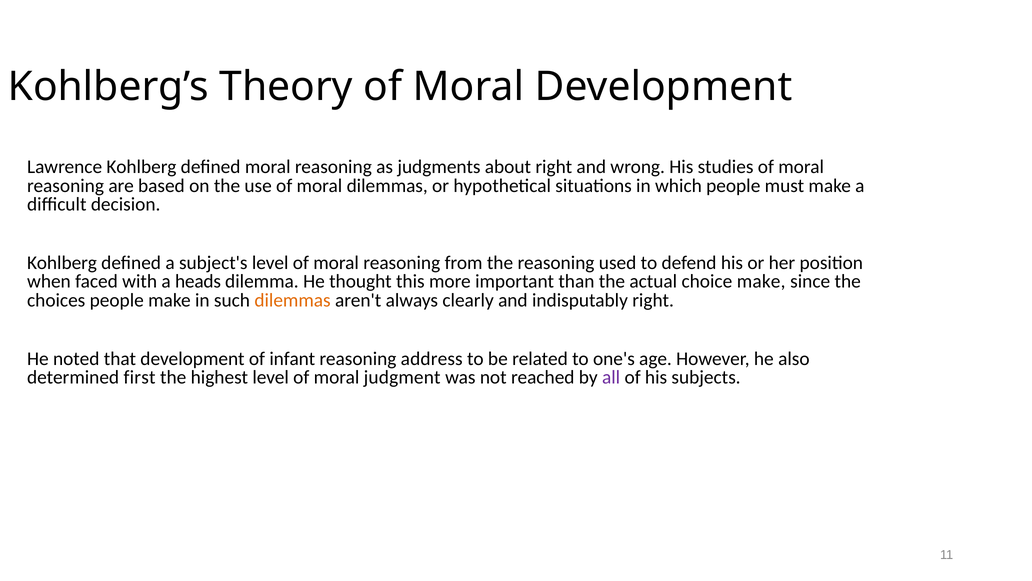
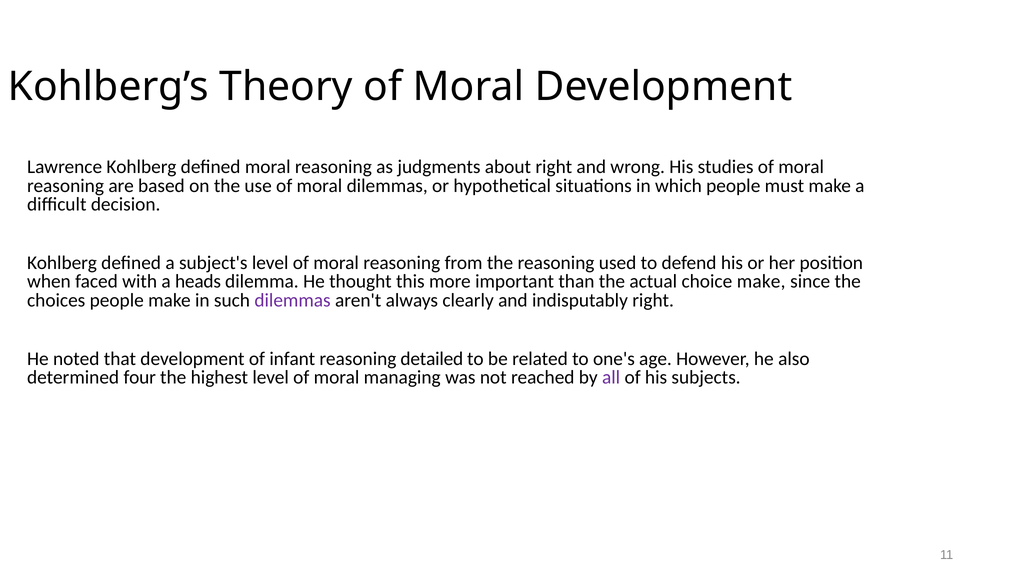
dilemmas at (293, 300) colour: orange -> purple
address: address -> detailed
first: first -> four
judgment: judgment -> managing
